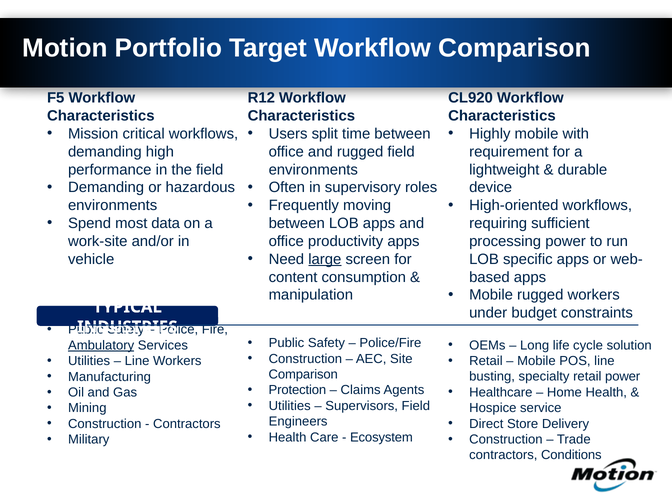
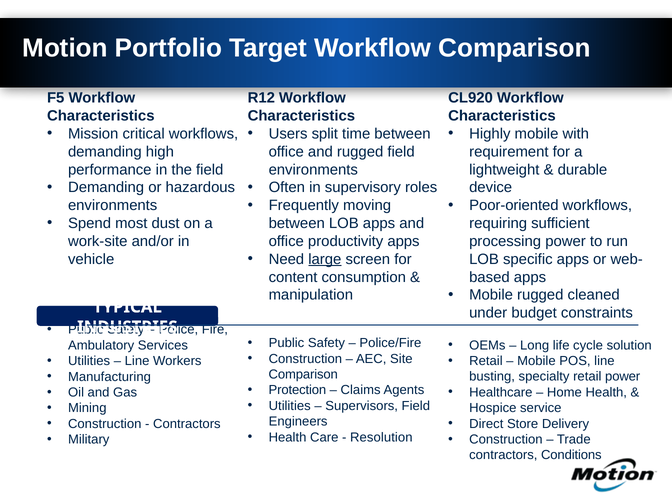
High-oriented: High-oriented -> Poor-oriented
data: data -> dust
rugged workers: workers -> cleaned
Ambulatory underline: present -> none
Ecosystem: Ecosystem -> Resolution
